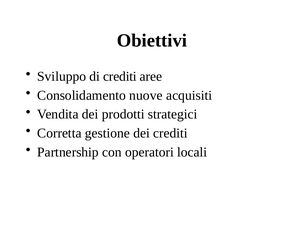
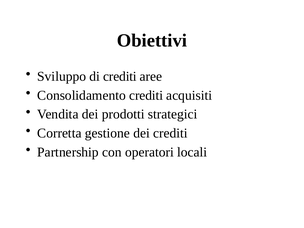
Consolidamento nuove: nuove -> crediti
